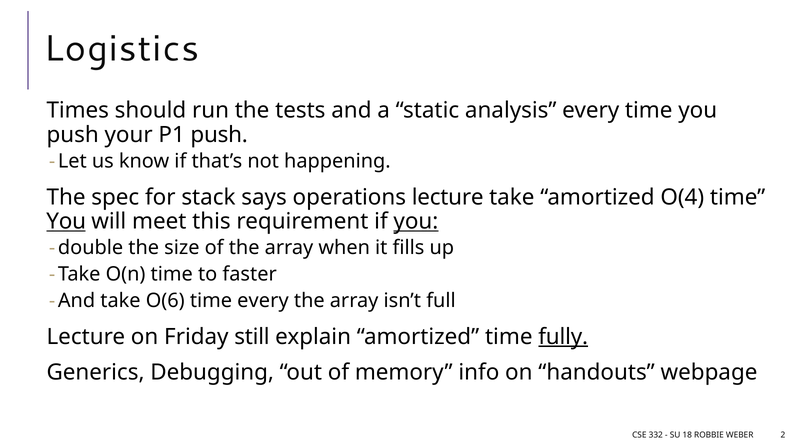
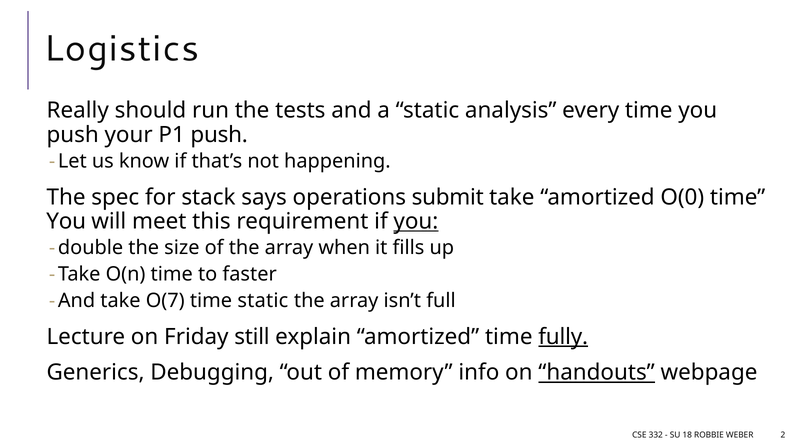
Times: Times -> Really
operations lecture: lecture -> submit
O(4: O(4 -> O(0
You at (66, 222) underline: present -> none
O(6: O(6 -> O(7
time every: every -> static
handouts underline: none -> present
